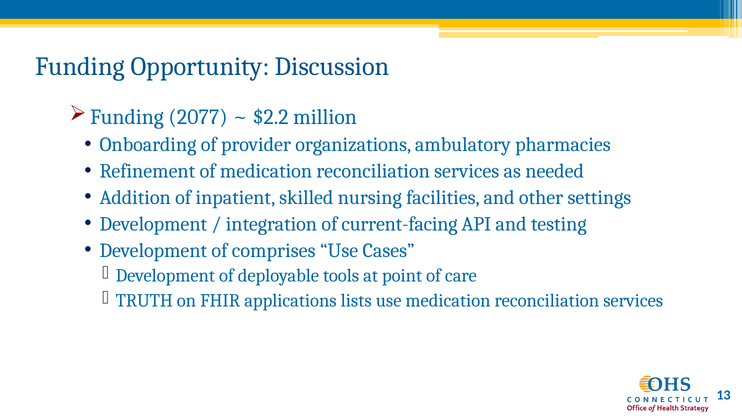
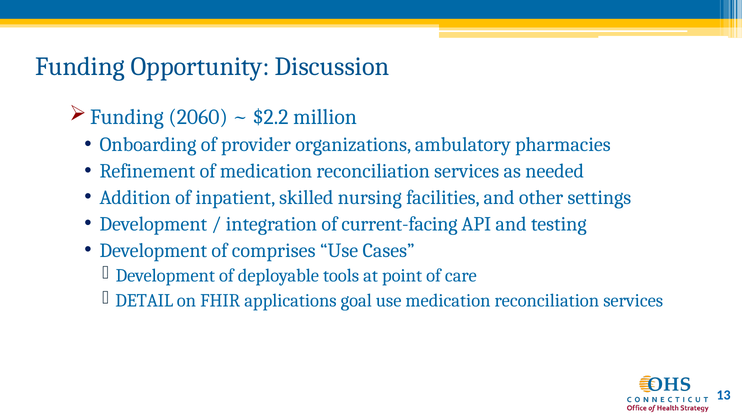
2077: 2077 -> 2060
TRUTH: TRUTH -> DETAIL
lists: lists -> goal
